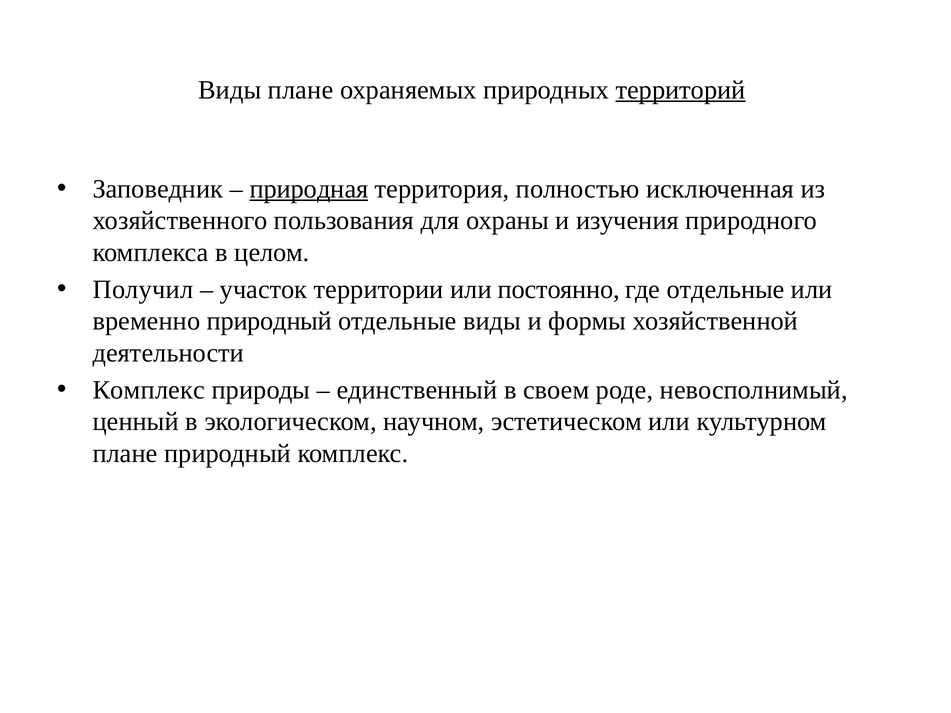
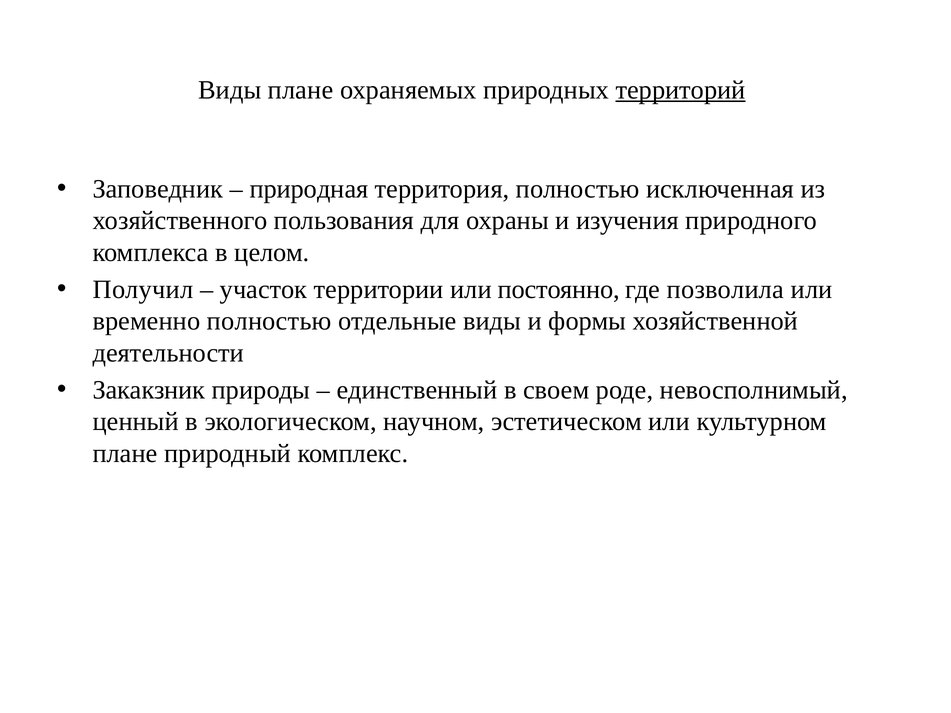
природная underline: present -> none
где отдельные: отдельные -> позволила
временно природный: природный -> полностью
Комплекс at (149, 390): Комплекс -> Закакзник
